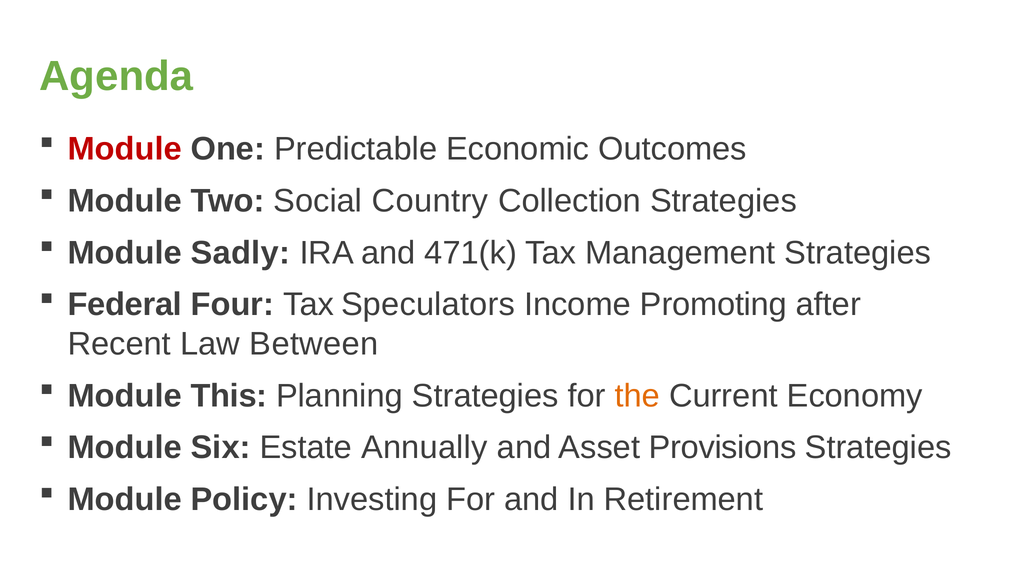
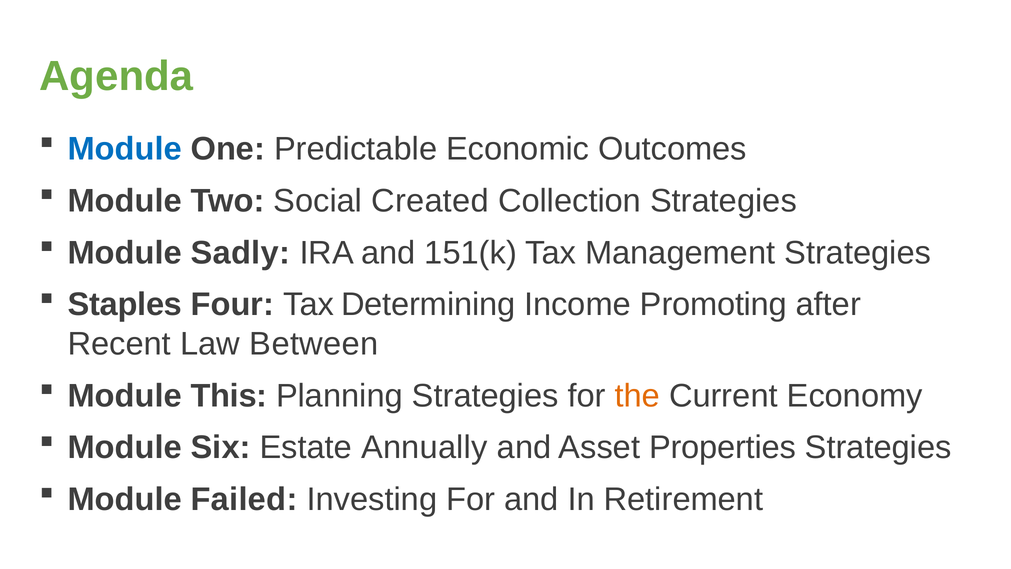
Module at (125, 149) colour: red -> blue
Country: Country -> Created
471(k: 471(k -> 151(k
Federal: Federal -> Staples
Speculators: Speculators -> Determining
Provisions: Provisions -> Properties
Policy: Policy -> Failed
